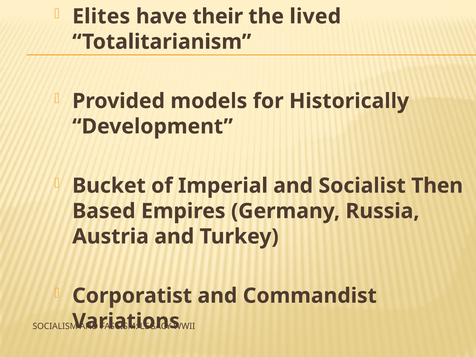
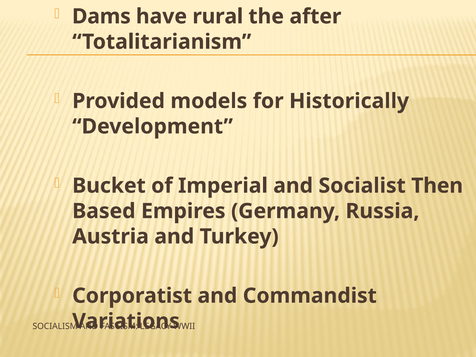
Elites: Elites -> Dams
their: their -> rural
lived: lived -> after
